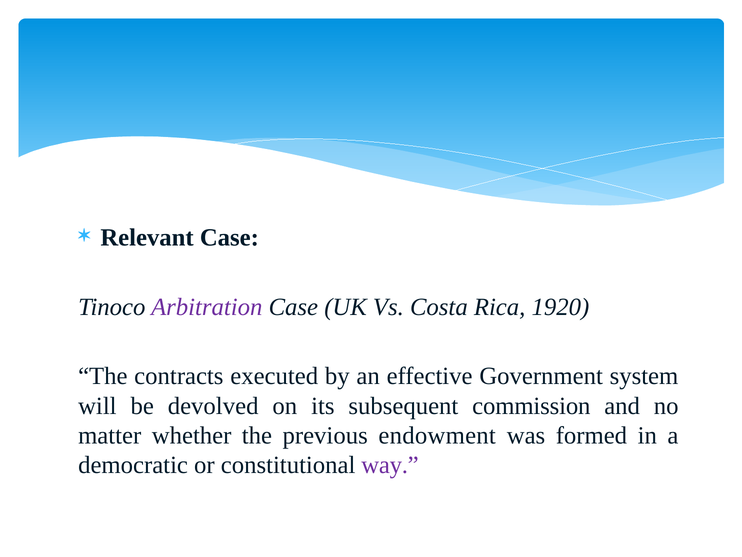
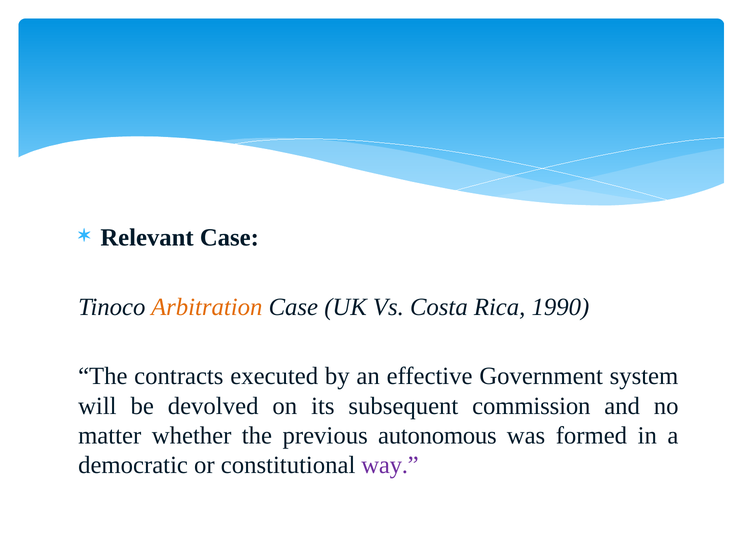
Arbitration colour: purple -> orange
1920: 1920 -> 1990
endowment: endowment -> autonomous
